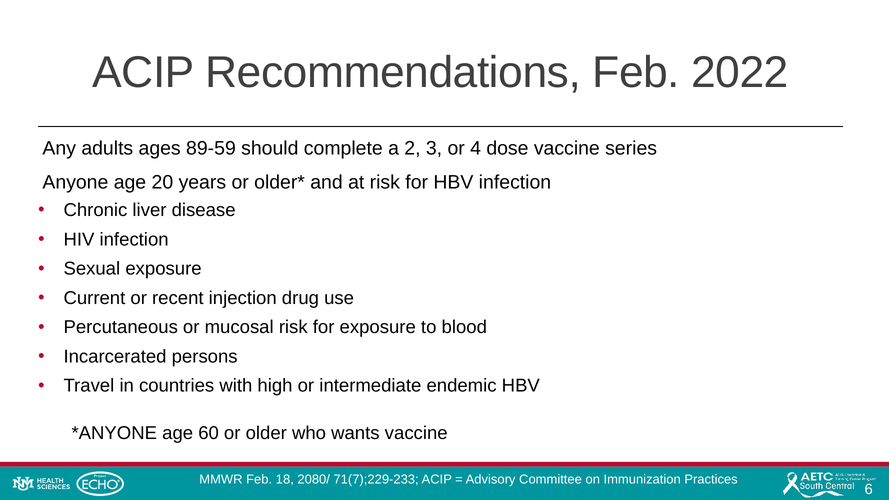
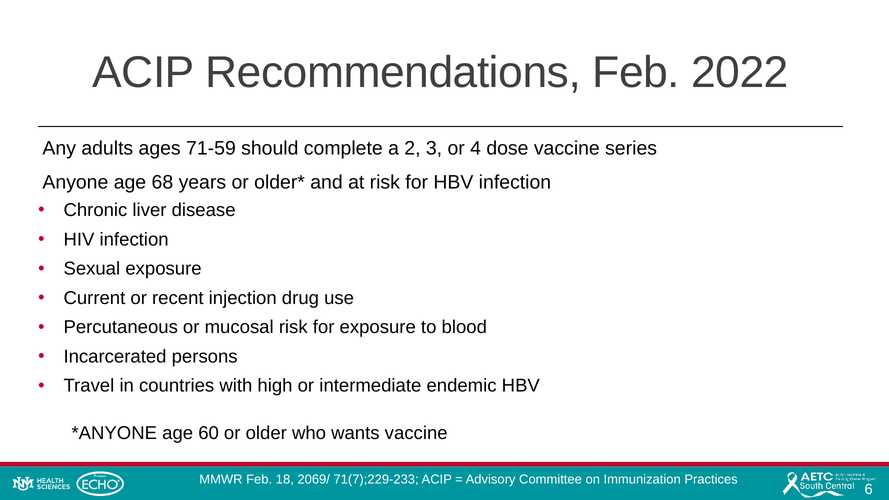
89-59: 89-59 -> 71-59
20: 20 -> 68
2080/: 2080/ -> 2069/
